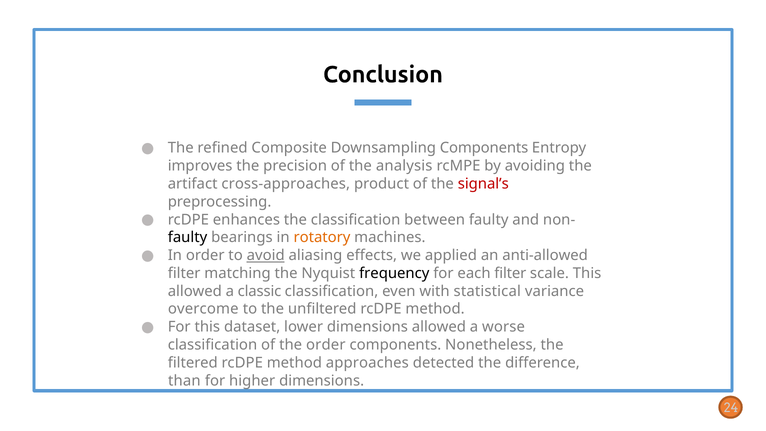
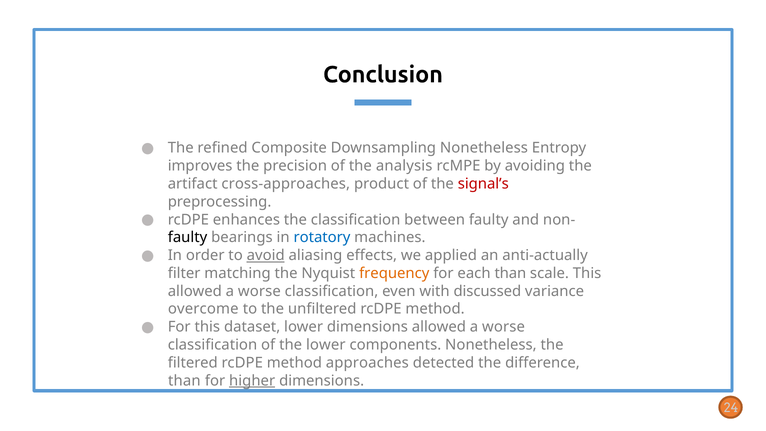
Downsampling Components: Components -> Nonetheless
rotatory colour: orange -> blue
anti-allowed: anti-allowed -> anti-actually
frequency colour: black -> orange
each filter: filter -> than
classic at (260, 291): classic -> worse
statistical: statistical -> discussed
the order: order -> lower
higher underline: none -> present
